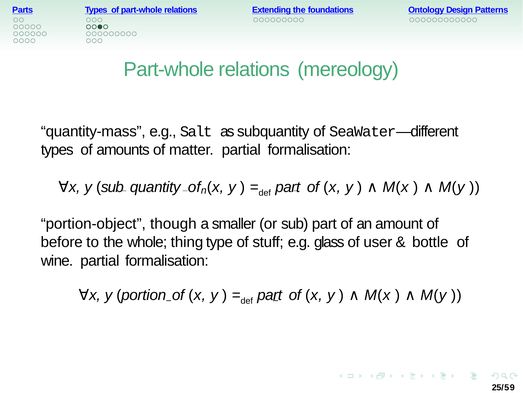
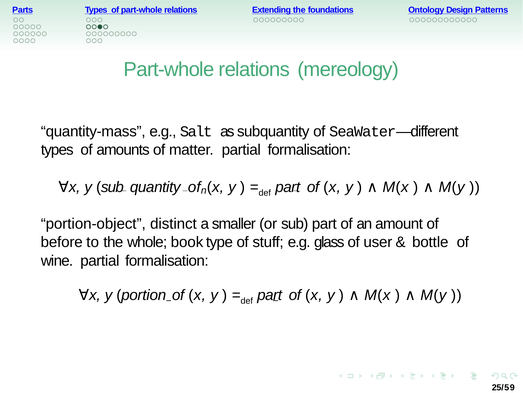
though: though -> distinct
thing: thing -> book
